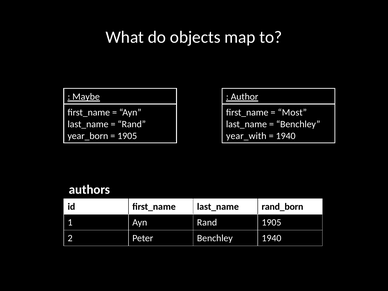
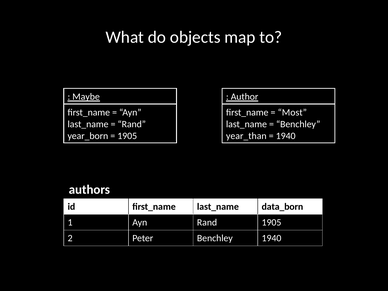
year_with: year_with -> year_than
rand_born: rand_born -> data_born
